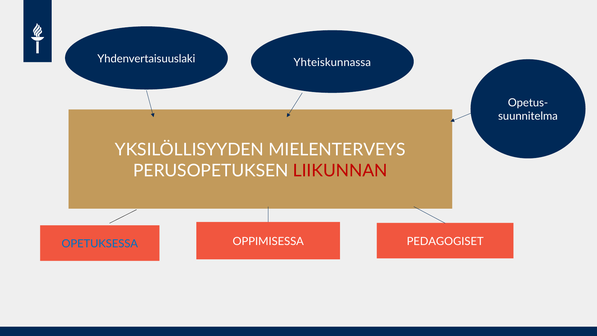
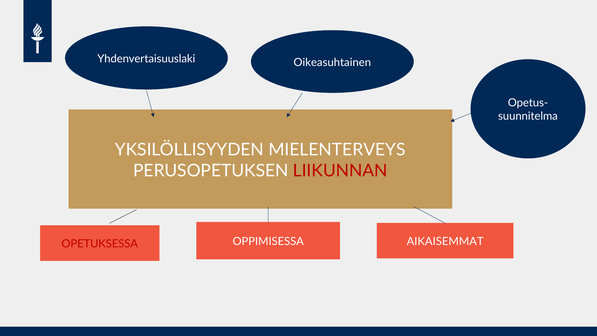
Yhteiskunnassa: Yhteiskunnassa -> Oikeasuhtainen
OPETUKSESSA colour: blue -> red
PEDAGOGISET: PEDAGOGISET -> AIKAISEMMAT
